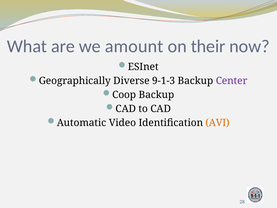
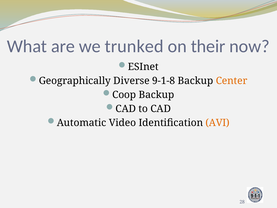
amount: amount -> trunked
9-1-3: 9-1-3 -> 9-1-8
Center colour: purple -> orange
